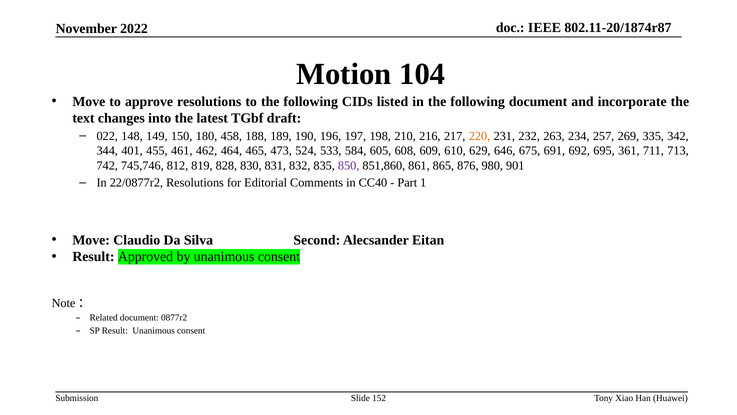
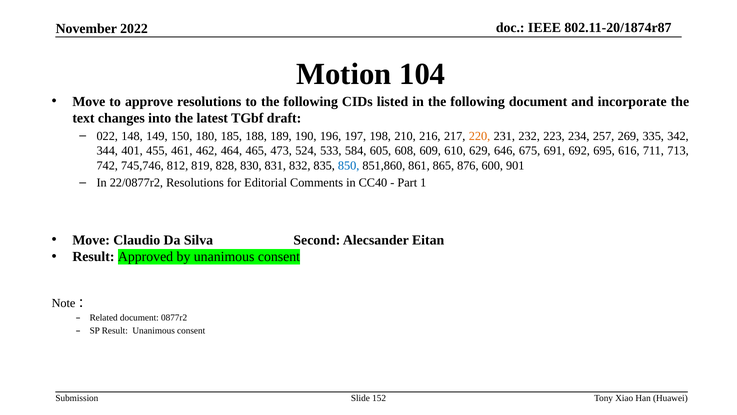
458: 458 -> 185
263: 263 -> 223
361: 361 -> 616
850 colour: purple -> blue
980: 980 -> 600
